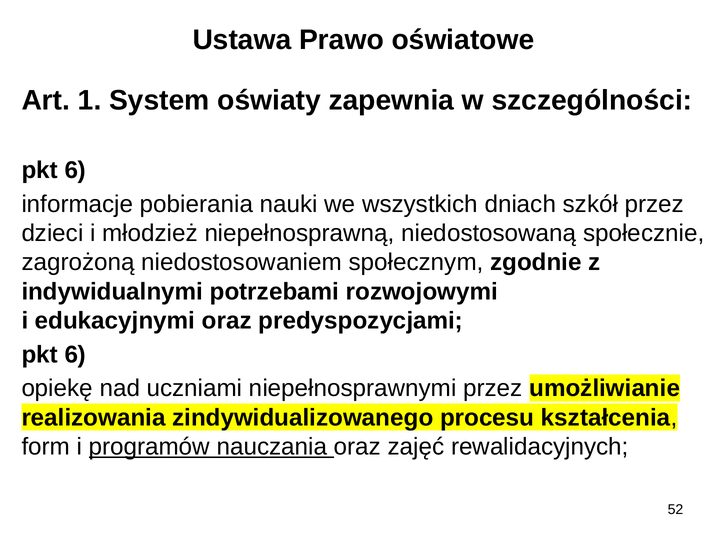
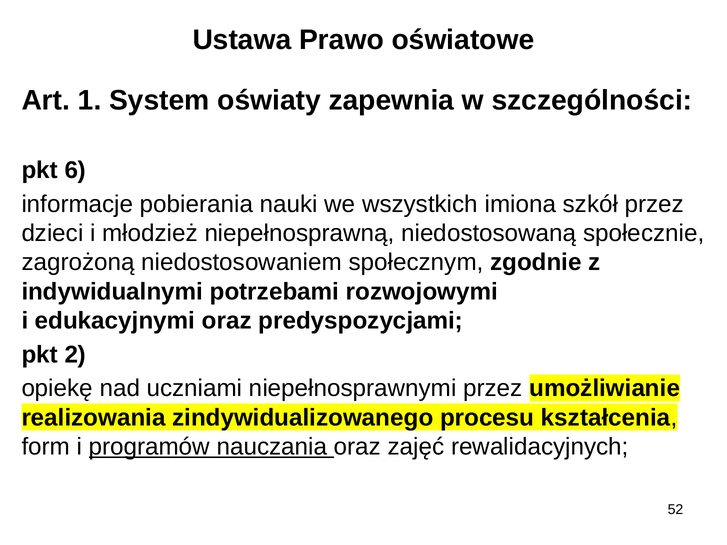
dniach: dniach -> imiona
6 at (75, 355): 6 -> 2
